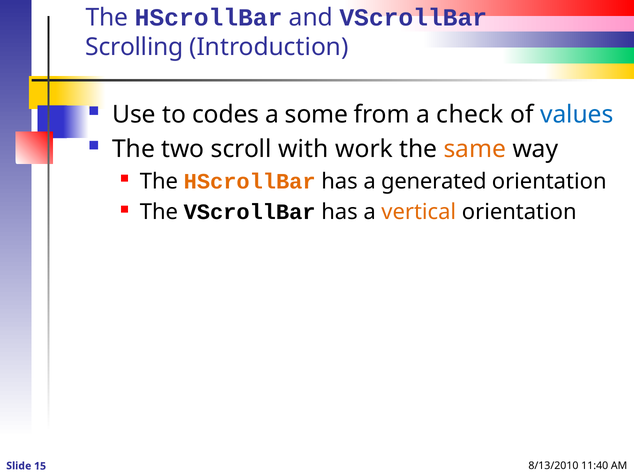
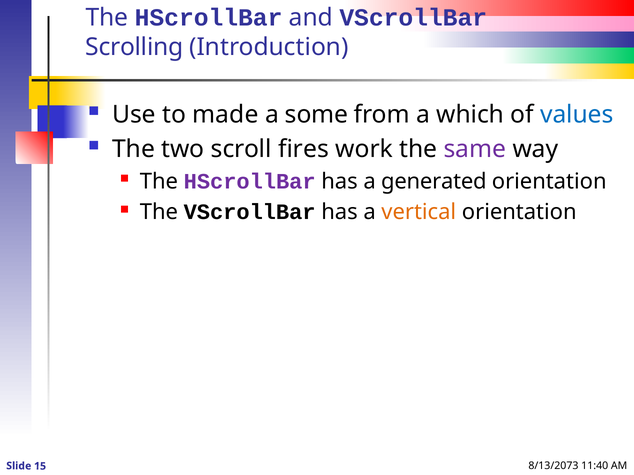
codes: codes -> made
check: check -> which
with: with -> fires
same colour: orange -> purple
HScrollBar at (250, 182) colour: orange -> purple
8/13/2010: 8/13/2010 -> 8/13/2073
